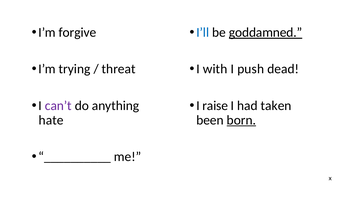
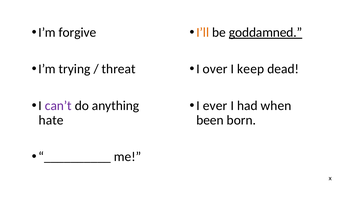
I’ll colour: blue -> orange
with: with -> over
push: push -> keep
raise: raise -> ever
taken: taken -> when
born underline: present -> none
